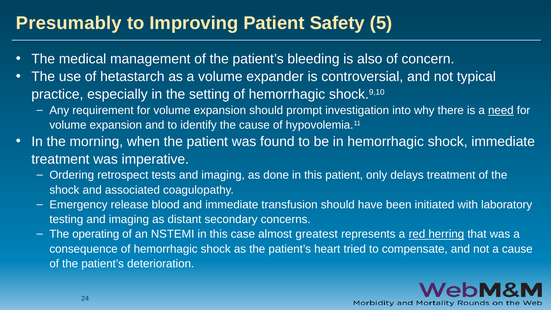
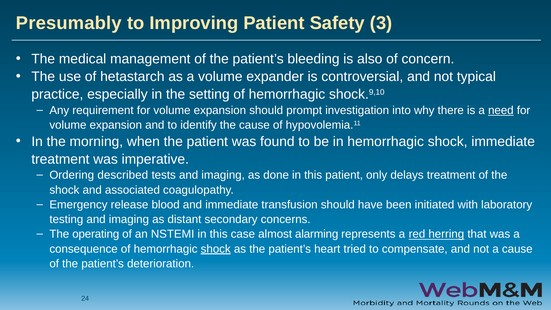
5: 5 -> 3
retrospect: retrospect -> described
greatest: greatest -> alarming
shock at (216, 249) underline: none -> present
